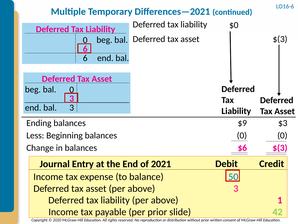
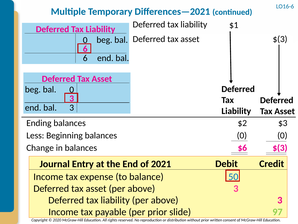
$0: $0 -> $1
$9: $9 -> $2
above 1: 1 -> 3
42: 42 -> 97
